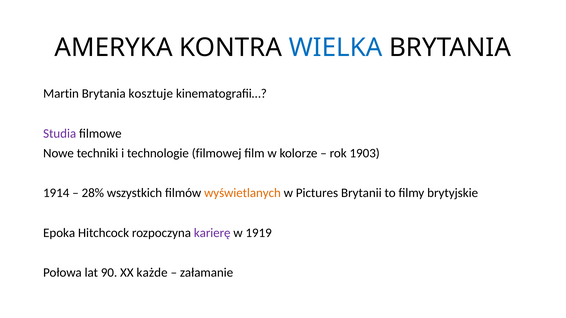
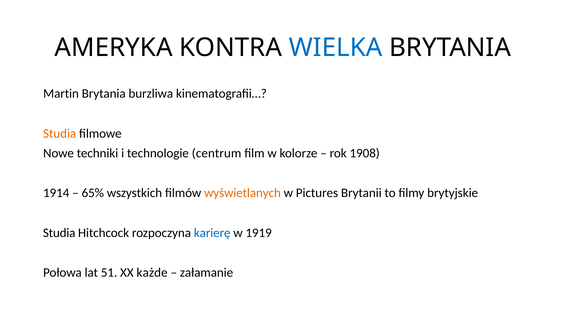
kosztuje: kosztuje -> burzliwa
Studia at (60, 134) colour: purple -> orange
filmowej: filmowej -> centrum
1903: 1903 -> 1908
28%: 28% -> 65%
Epoka at (59, 233): Epoka -> Studia
karierę colour: purple -> blue
90: 90 -> 51
